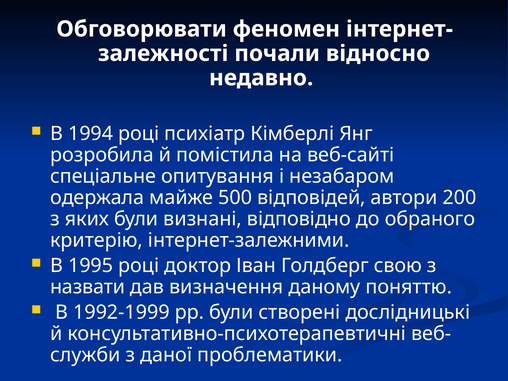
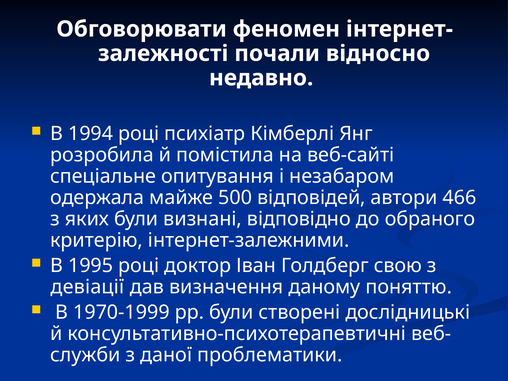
200: 200 -> 466
назвати: назвати -> девіації
1992-1999: 1992-1999 -> 1970-1999
